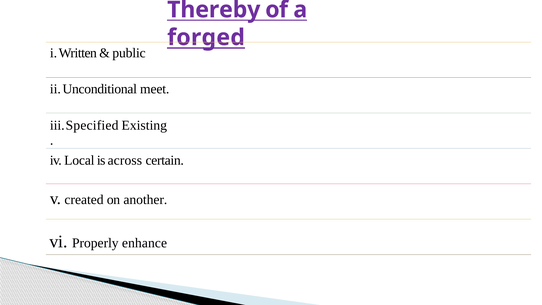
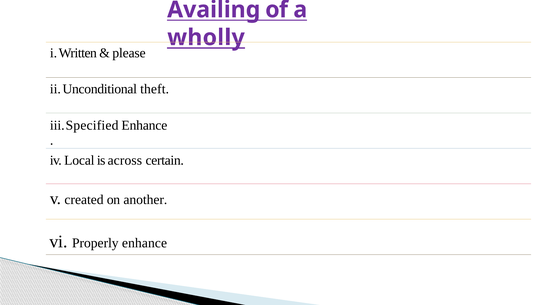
Thereby: Thereby -> Availing
forged: forged -> wholly
public: public -> please
meet: meet -> theft
Existing at (144, 125): Existing -> Enhance
